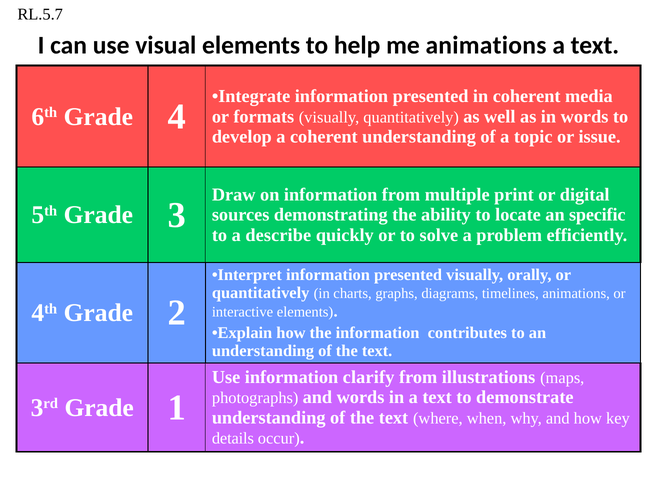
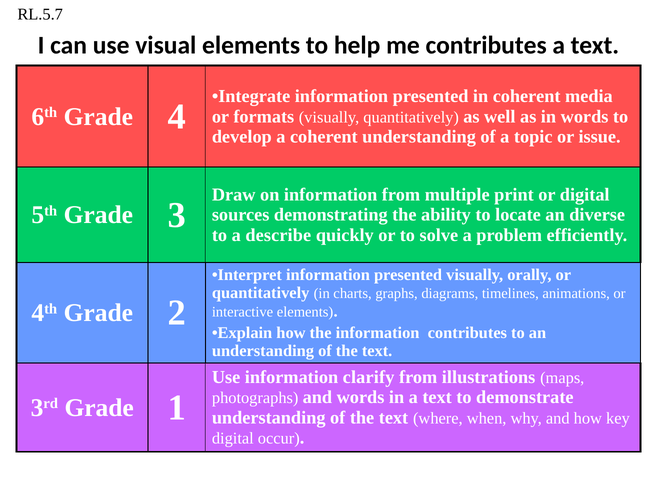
me animations: animations -> contributes
specific: specific -> diverse
details at (233, 439): details -> digital
